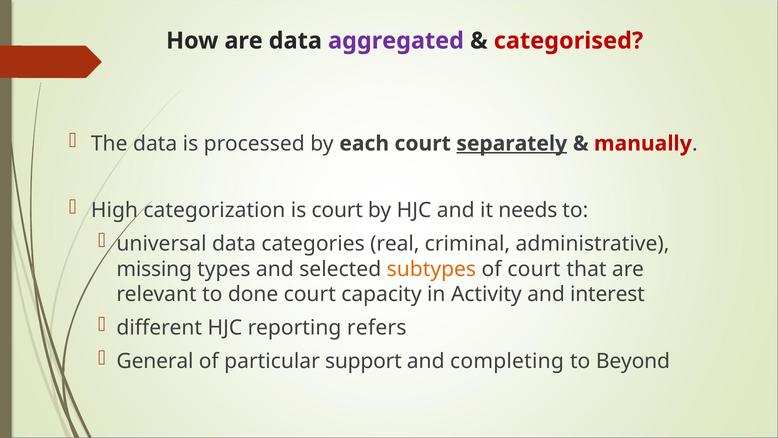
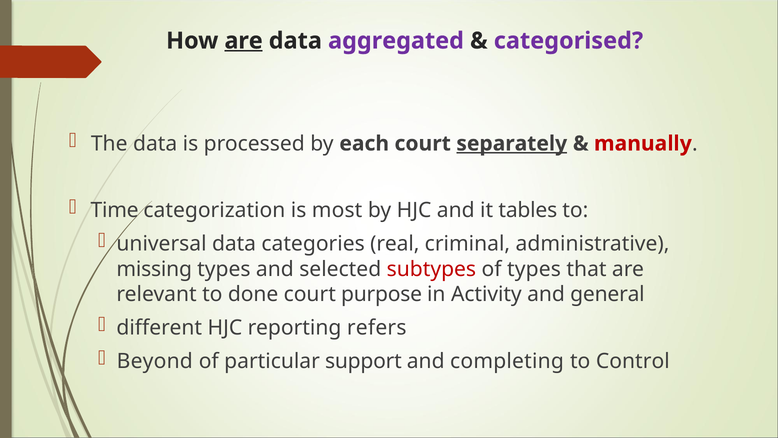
are at (244, 41) underline: none -> present
categorised colour: red -> purple
High: High -> Time
is court: court -> most
needs: needs -> tables
subtypes colour: orange -> red
of court: court -> types
capacity: capacity -> purpose
interest: interest -> general
General: General -> Beyond
Beyond: Beyond -> Control
